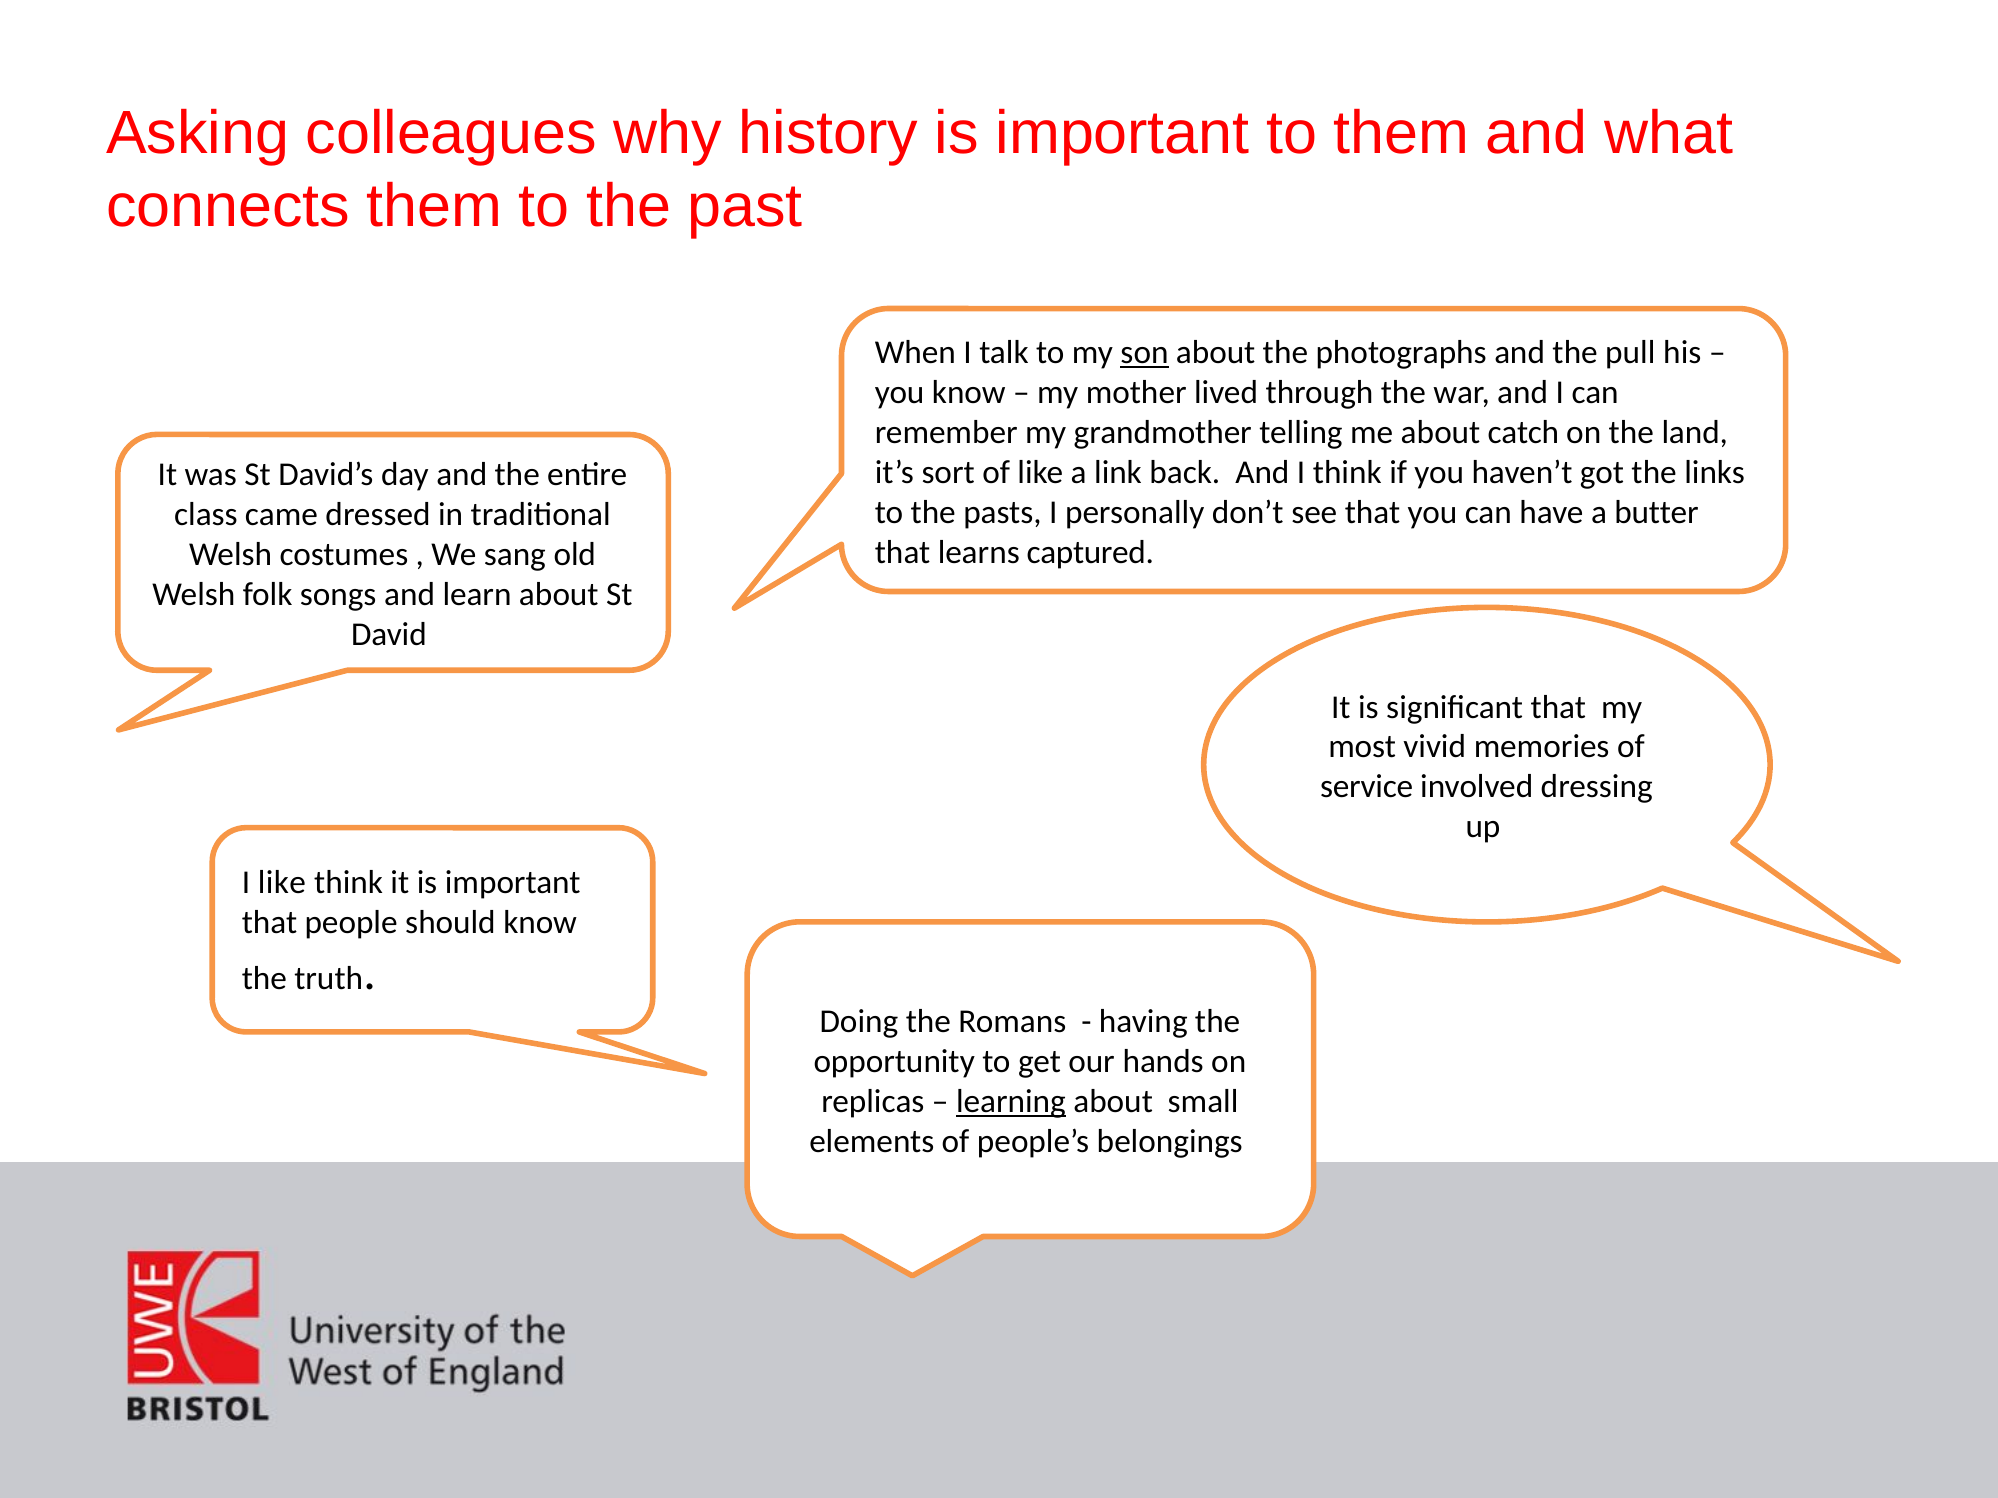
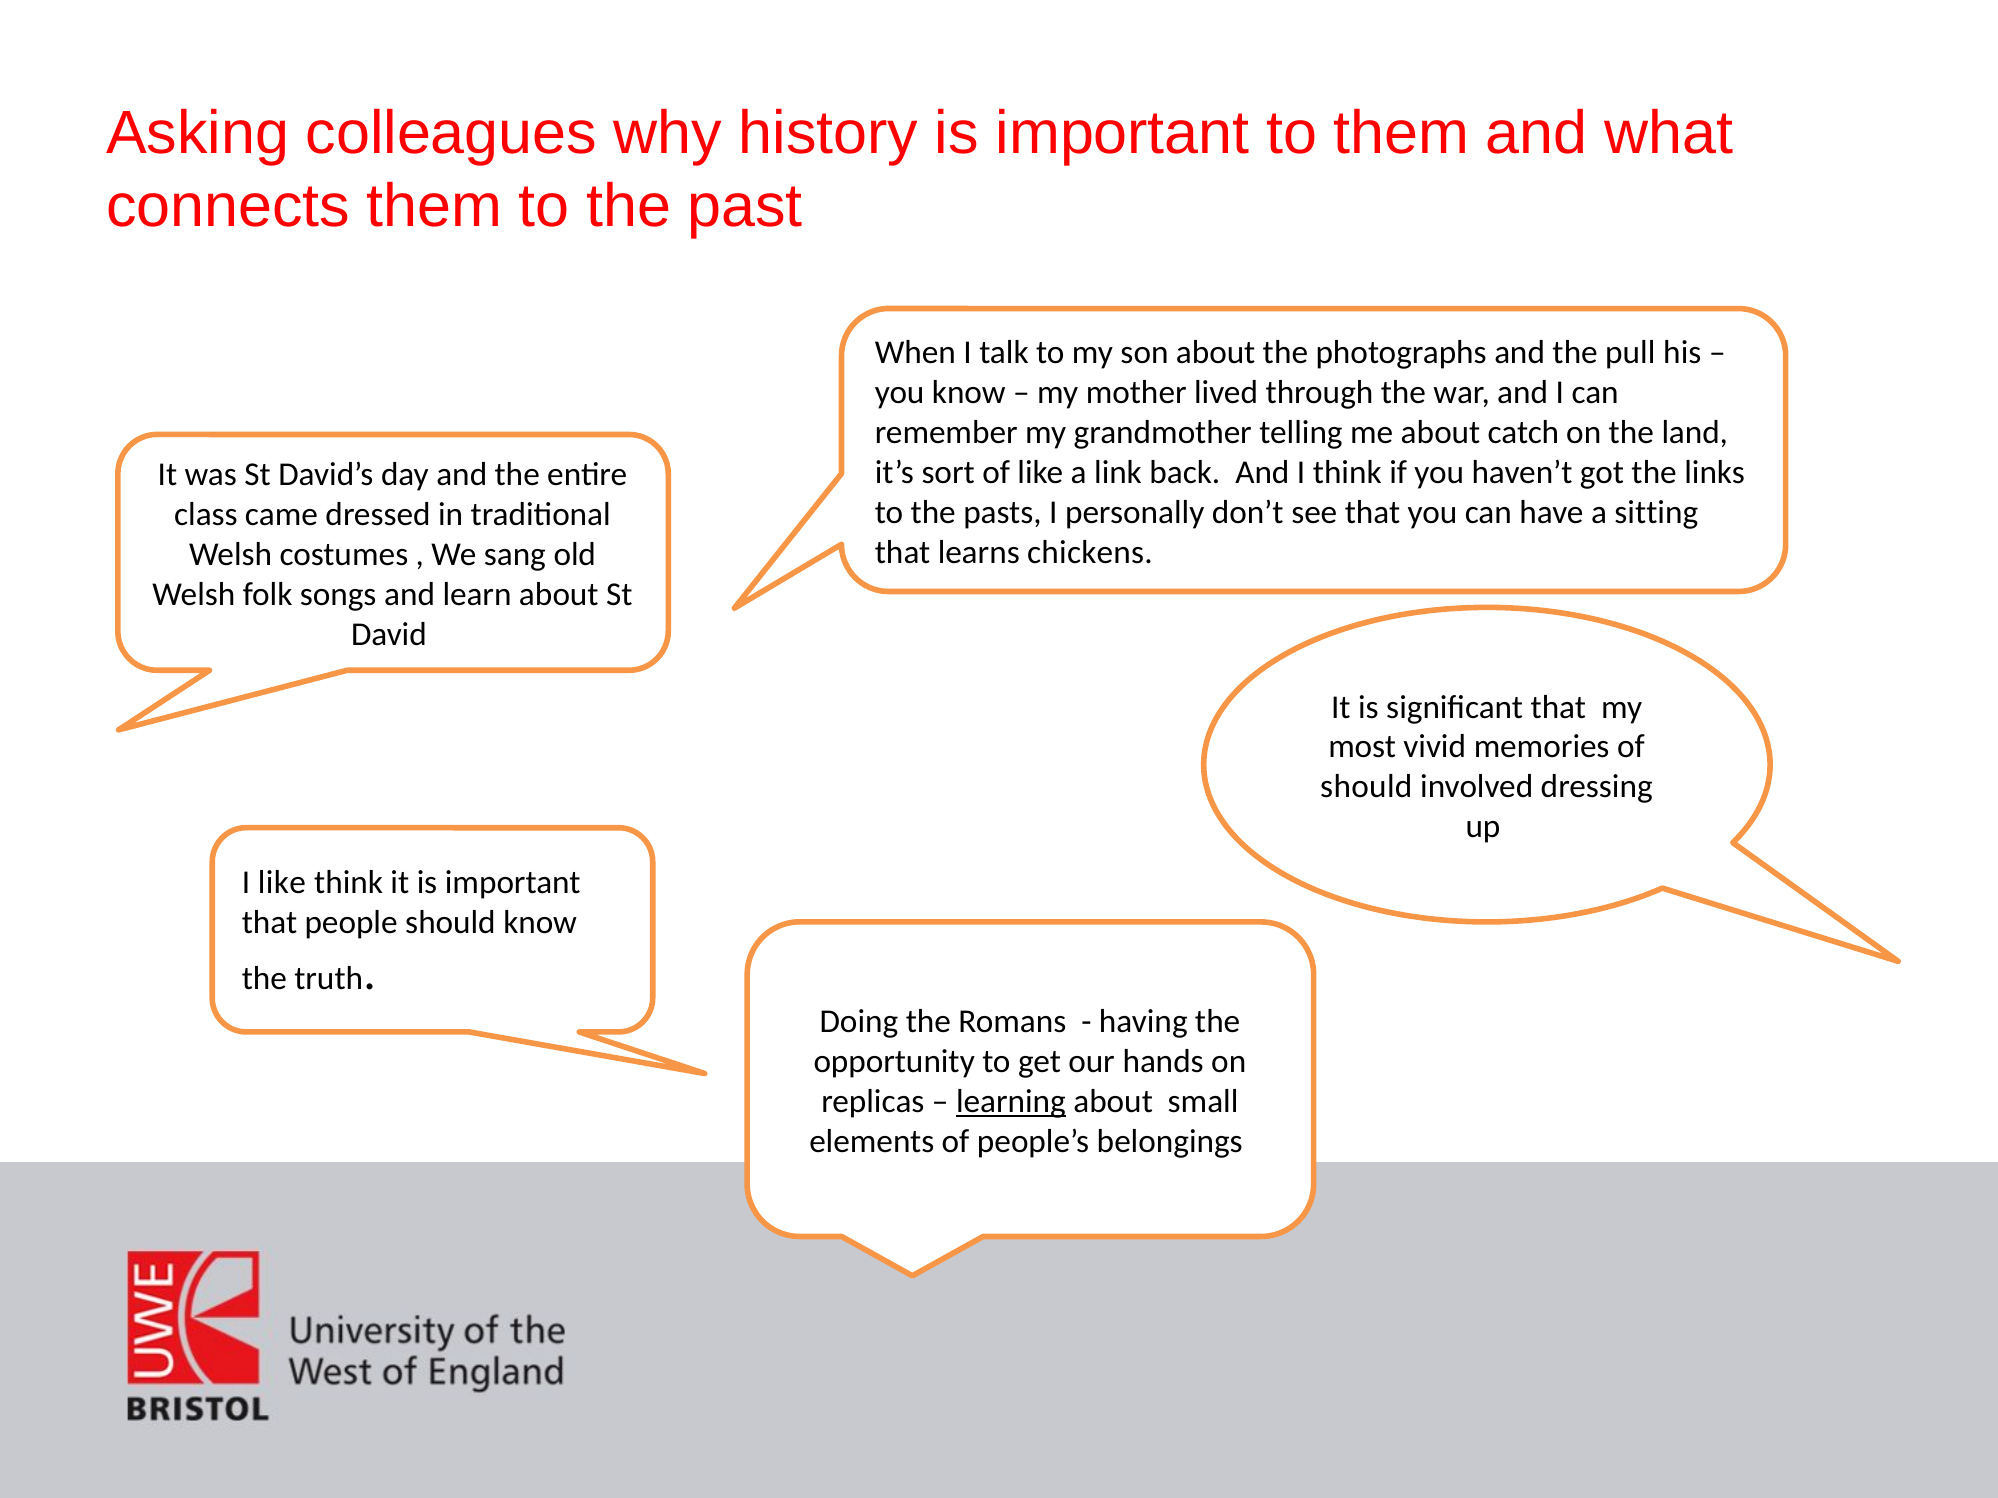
son underline: present -> none
butter: butter -> sitting
captured: captured -> chickens
service at (1367, 787): service -> should
